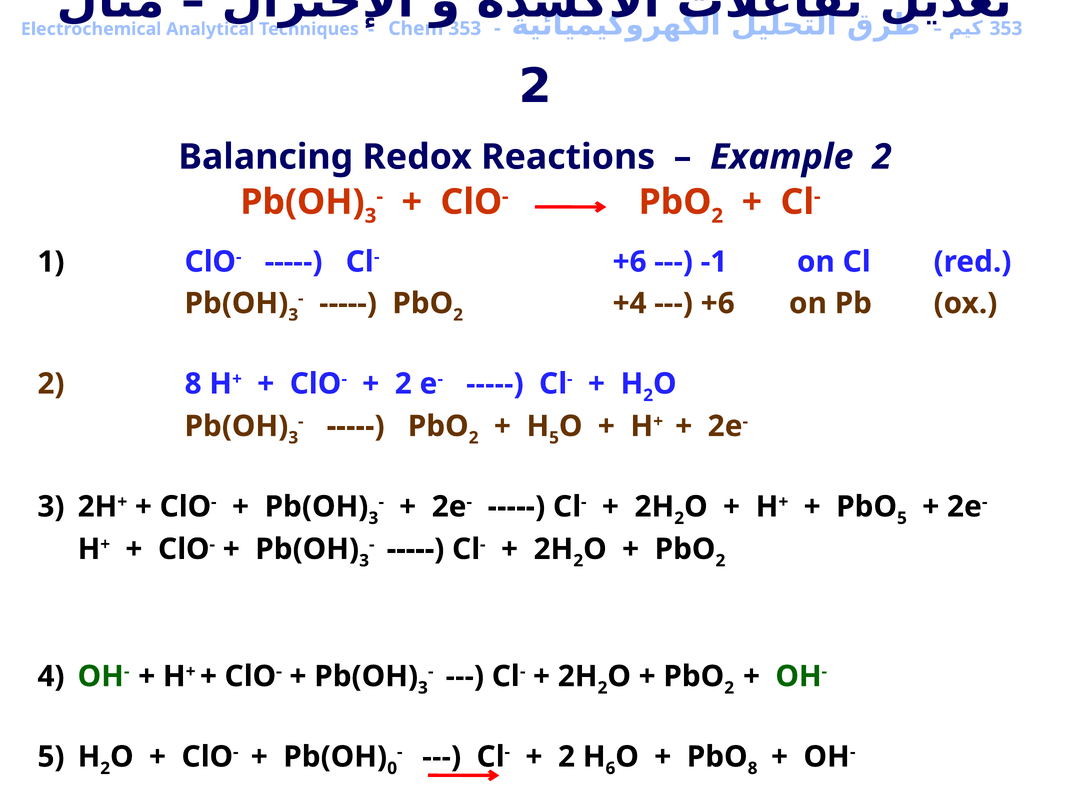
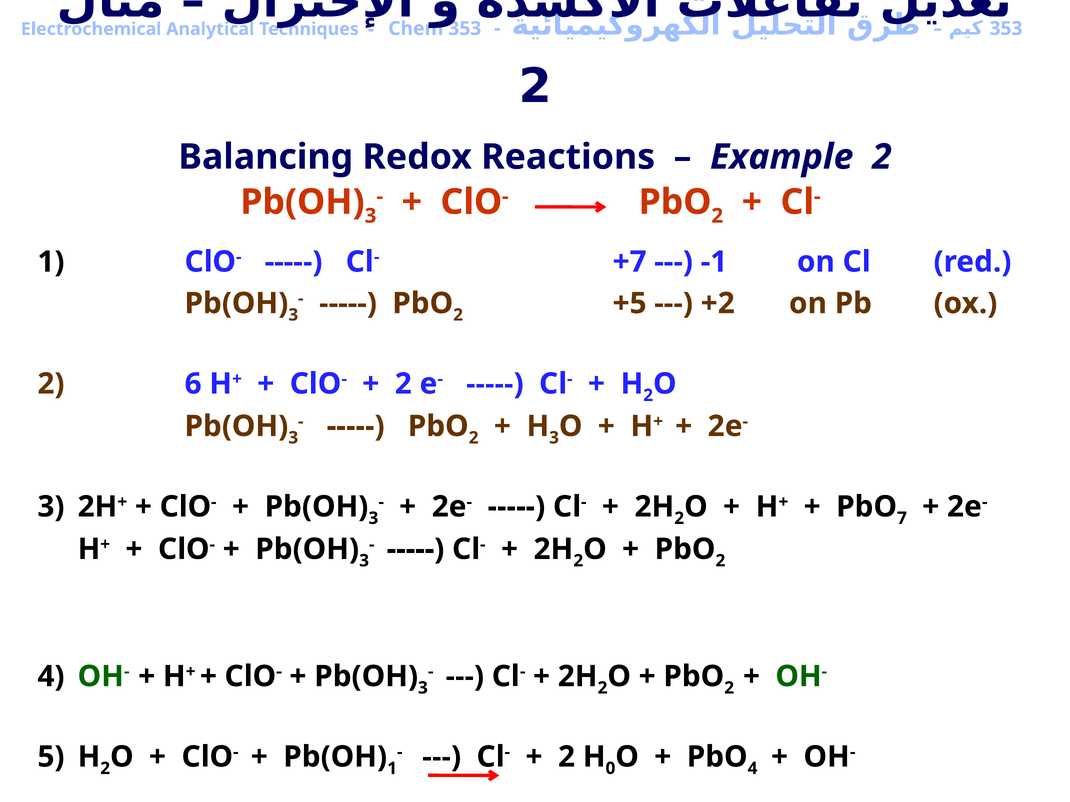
Cl- +6: +6 -> +7
+4: +4 -> +5
+6 at (718, 304): +6 -> +2
2 8: 8 -> 6
5 at (554, 438): 5 -> 3
5 at (902, 519): 5 -> 7
6 at (610, 769): 6 -> 0
8 at (753, 769): 8 -> 4
0 at (392, 769): 0 -> 1
